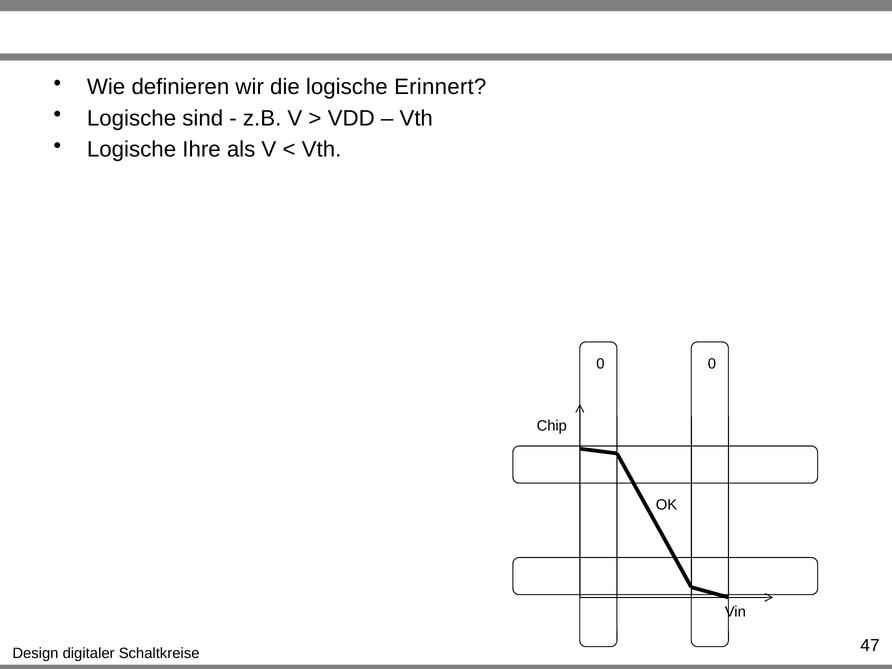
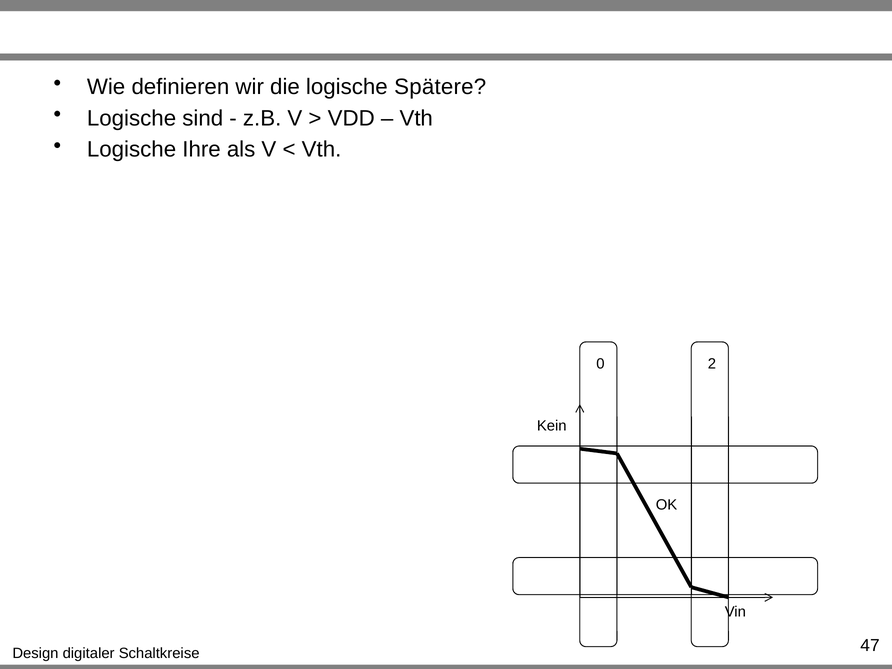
Erinnert: Erinnert -> Spätere
0 0: 0 -> 2
Chip: Chip -> Kein
